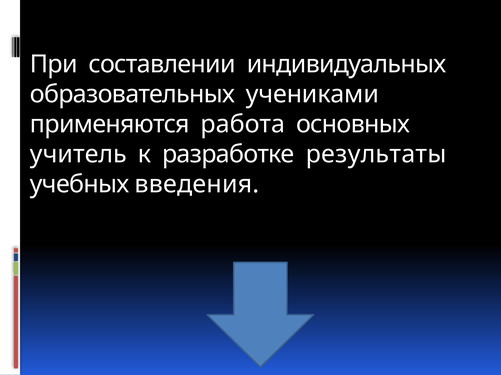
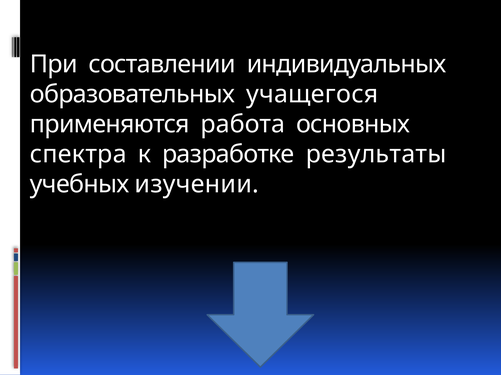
учениками: учениками -> учащегося
учитель: учитель -> спектра
введения: введения -> изучении
